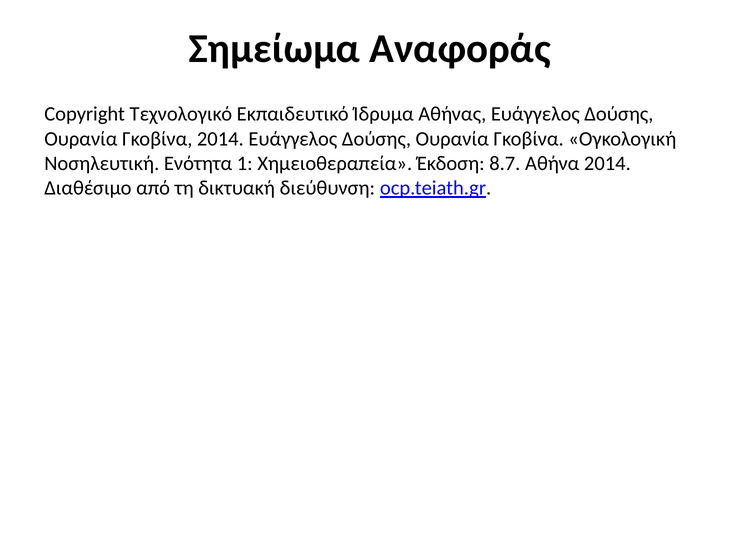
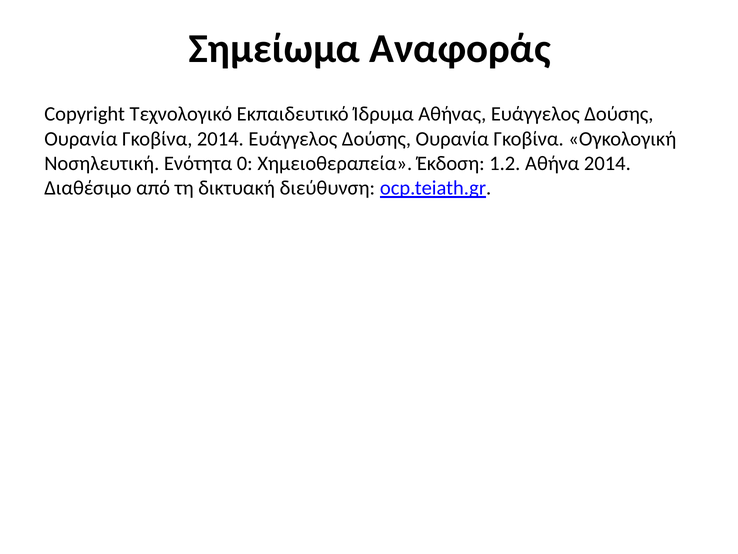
1: 1 -> 0
8.7: 8.7 -> 1.2
